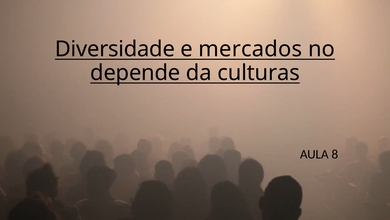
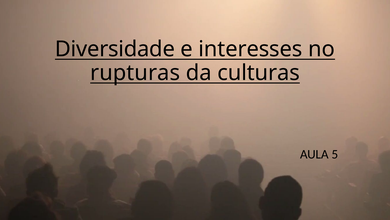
mercados: mercados -> interesses
depende: depende -> rupturas
8: 8 -> 5
